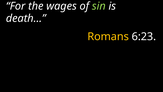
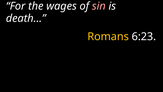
sin colour: light green -> pink
